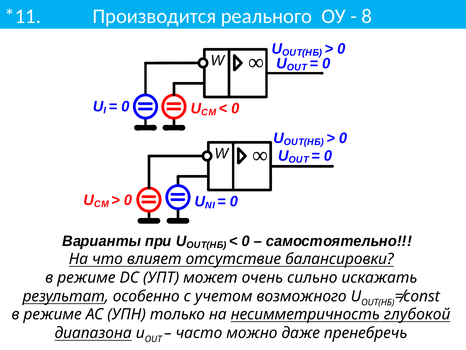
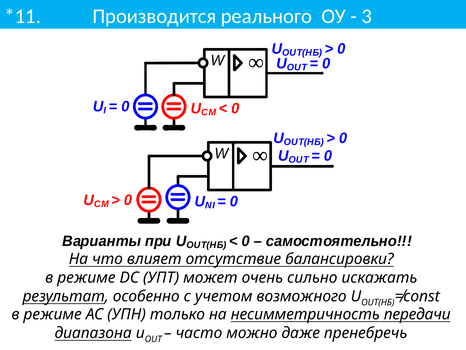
8: 8 -> 3
глубокой: глубокой -> передачи
